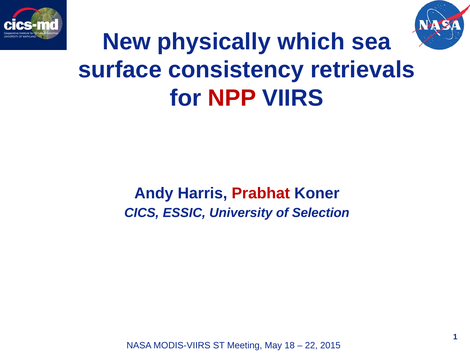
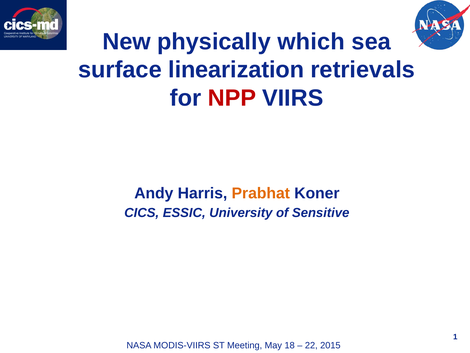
consistency: consistency -> linearization
Prabhat colour: red -> orange
Selection: Selection -> Sensitive
